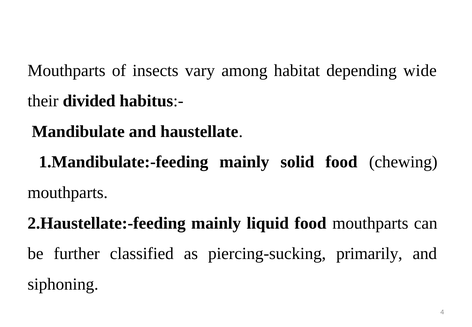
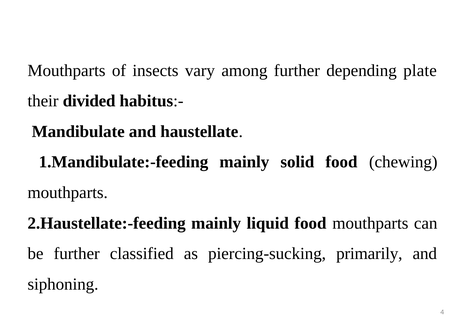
among habitat: habitat -> further
wide: wide -> plate
